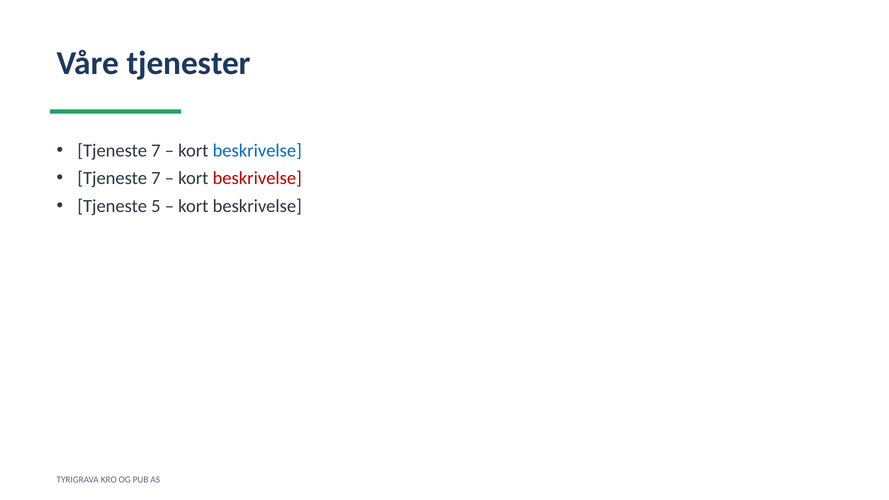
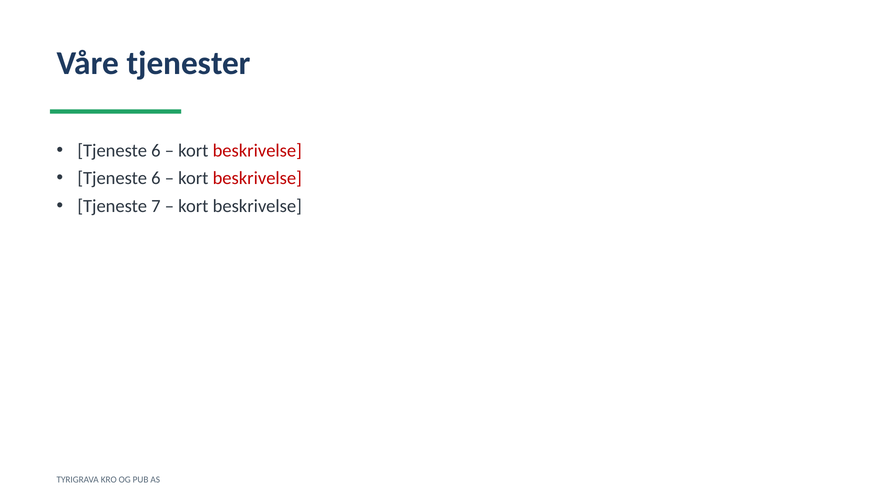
7 at (156, 151): 7 -> 6
beskrivelse at (257, 151) colour: blue -> red
7 at (156, 178): 7 -> 6
5: 5 -> 7
